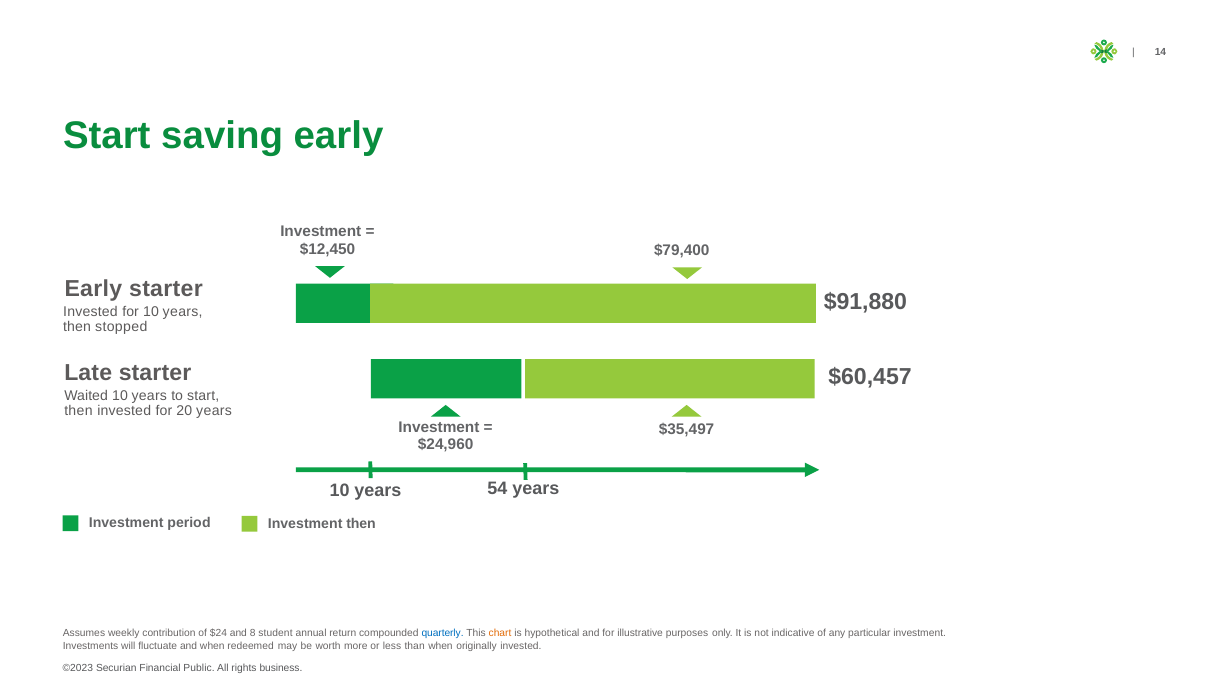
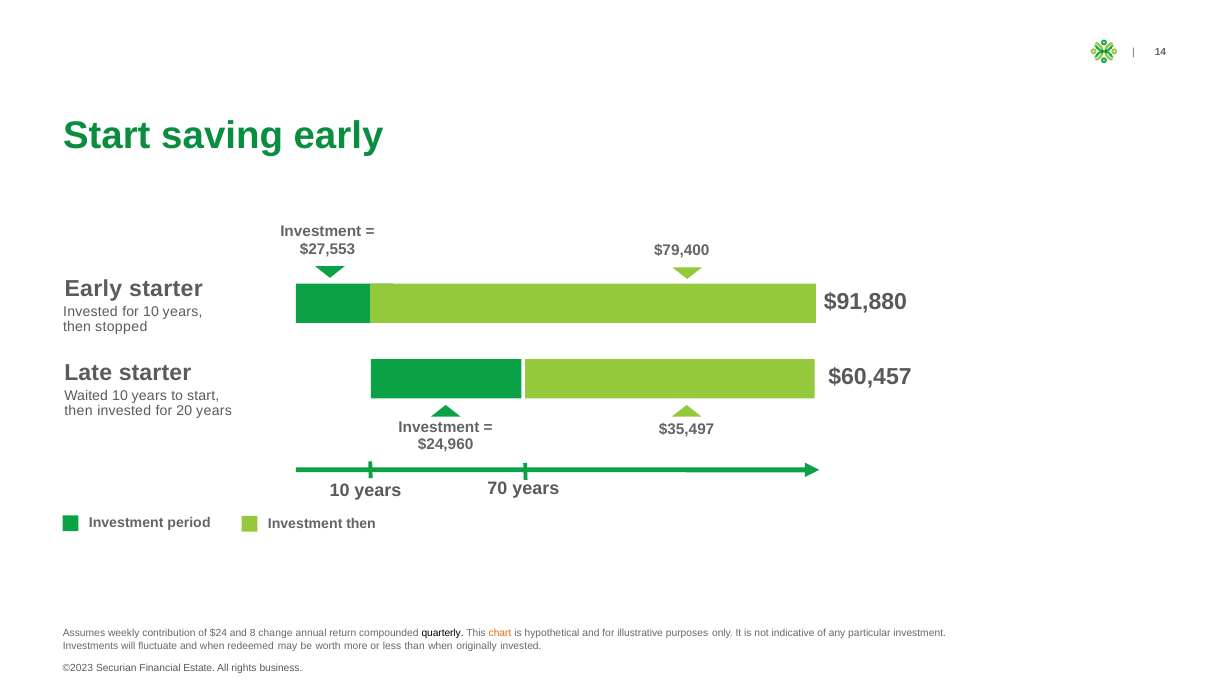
$12,450: $12,450 -> $27,553
54: 54 -> 70
student: student -> change
quarterly colour: blue -> black
Public: Public -> Estate
